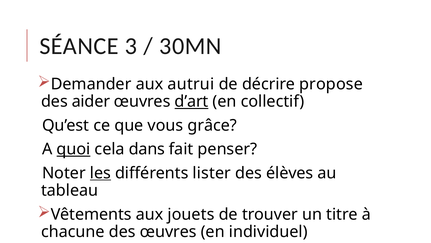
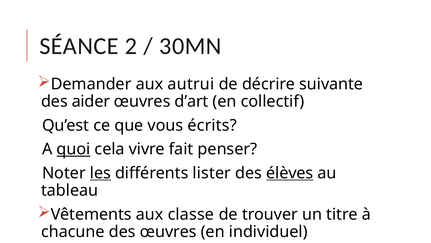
3: 3 -> 2
propose: propose -> suivante
d’art underline: present -> none
grâce: grâce -> écrits
dans: dans -> vivre
élèves underline: none -> present
jouets: jouets -> classe
